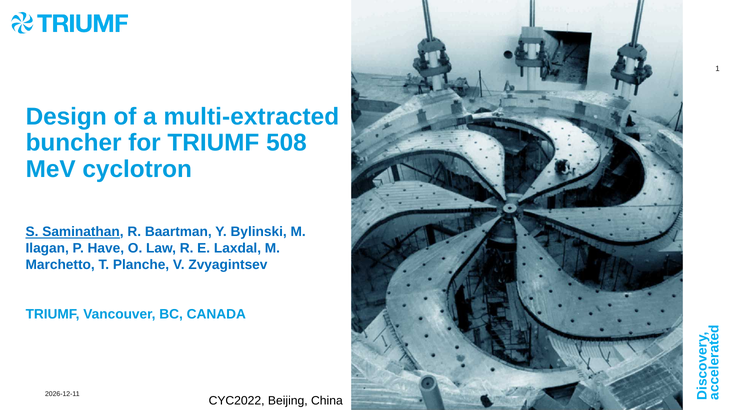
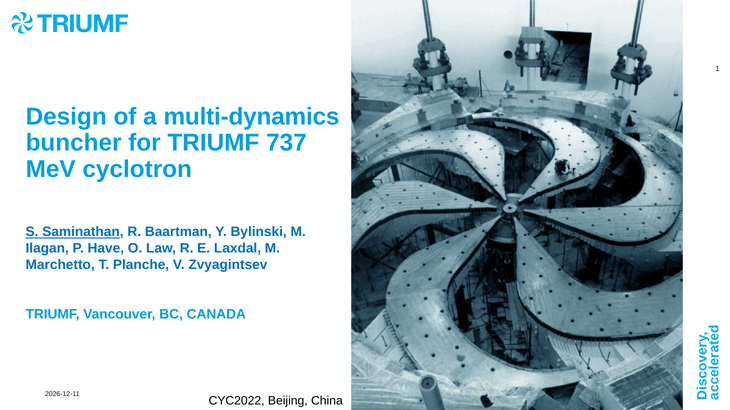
multi-extracted: multi-extracted -> multi-dynamics
508: 508 -> 737
